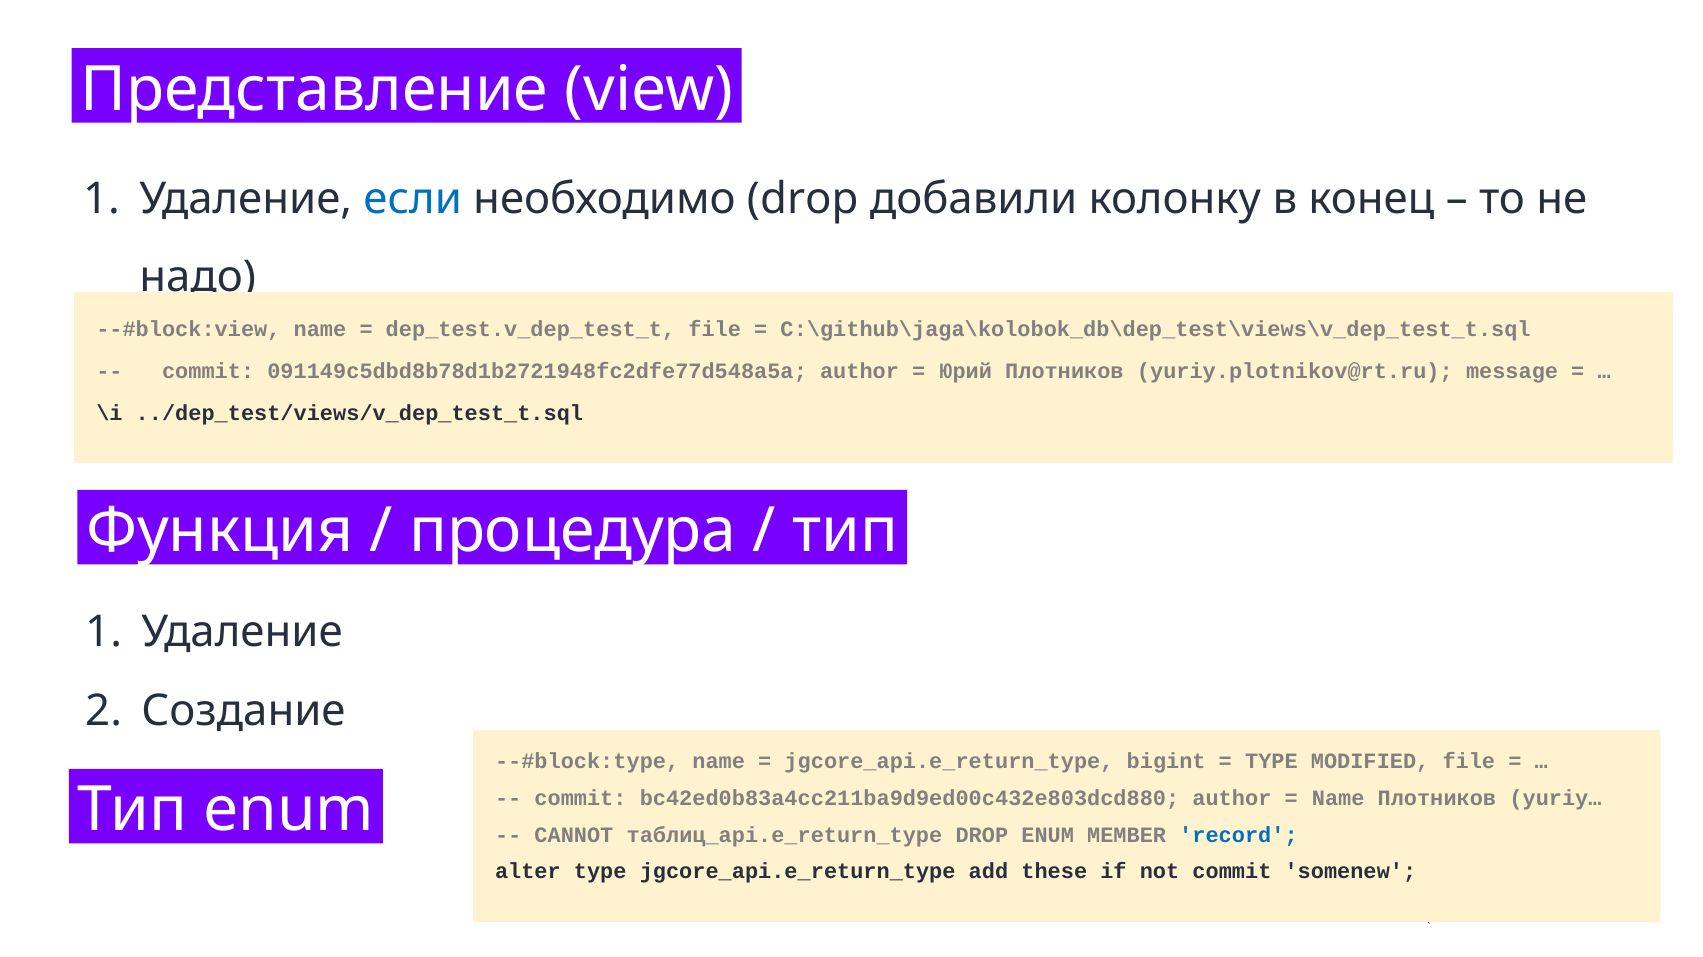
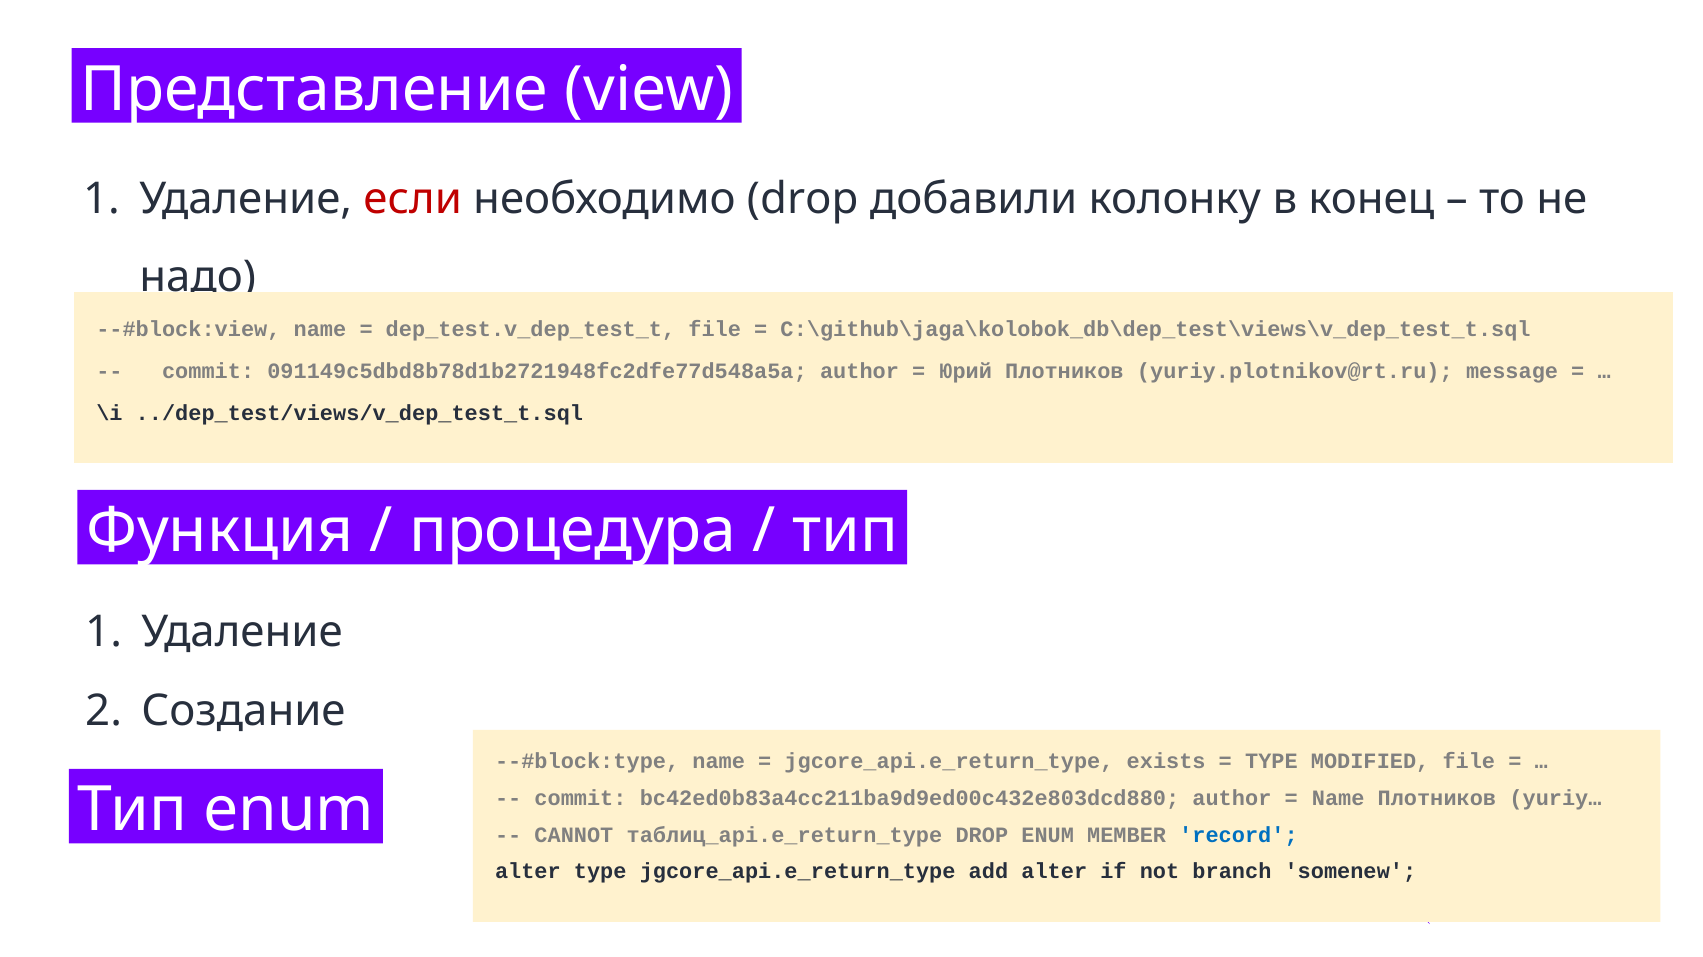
если colour: blue -> red
bigint: bigint -> exists
add these: these -> alter
not commit: commit -> branch
